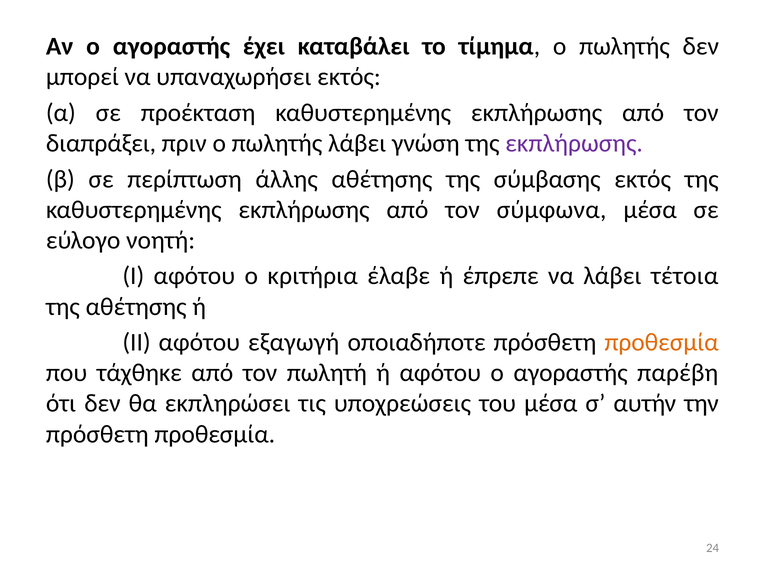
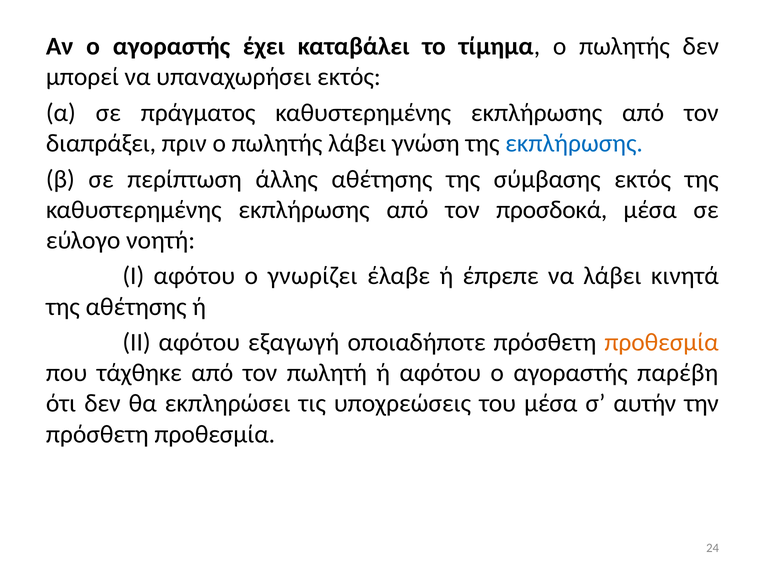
προέκταση: προέκταση -> πράγματος
εκπλήρωσης at (574, 143) colour: purple -> blue
σύμφωνα: σύμφωνα -> προσδοκά
κριτήρια: κριτήρια -> γνωρίζει
τέτοια: τέτοια -> κινητά
